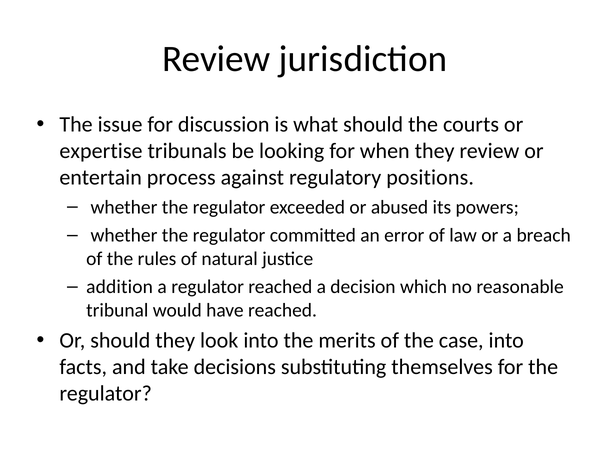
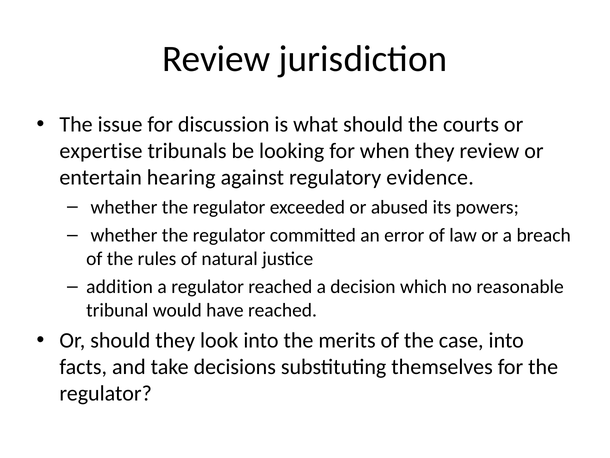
process: process -> hearing
positions: positions -> evidence
